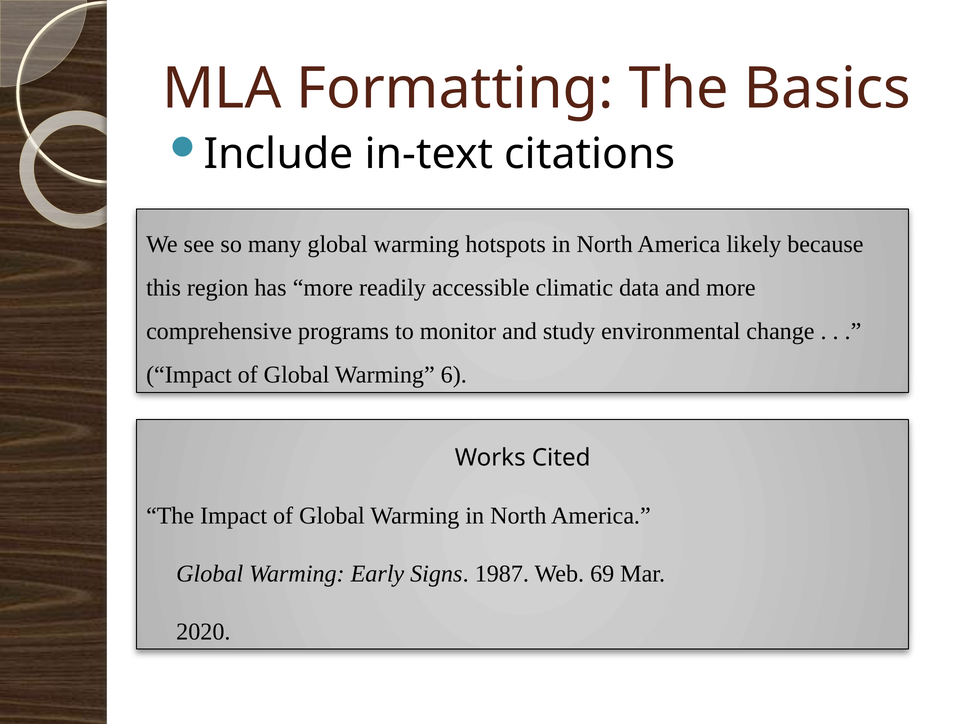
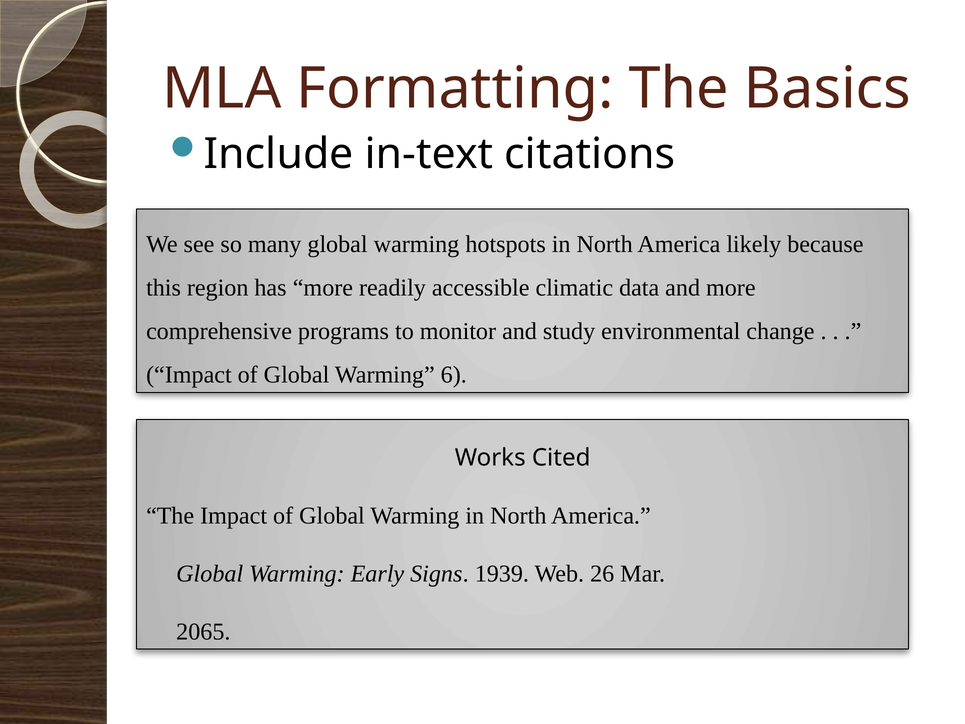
1987: 1987 -> 1939
69: 69 -> 26
2020: 2020 -> 2065
